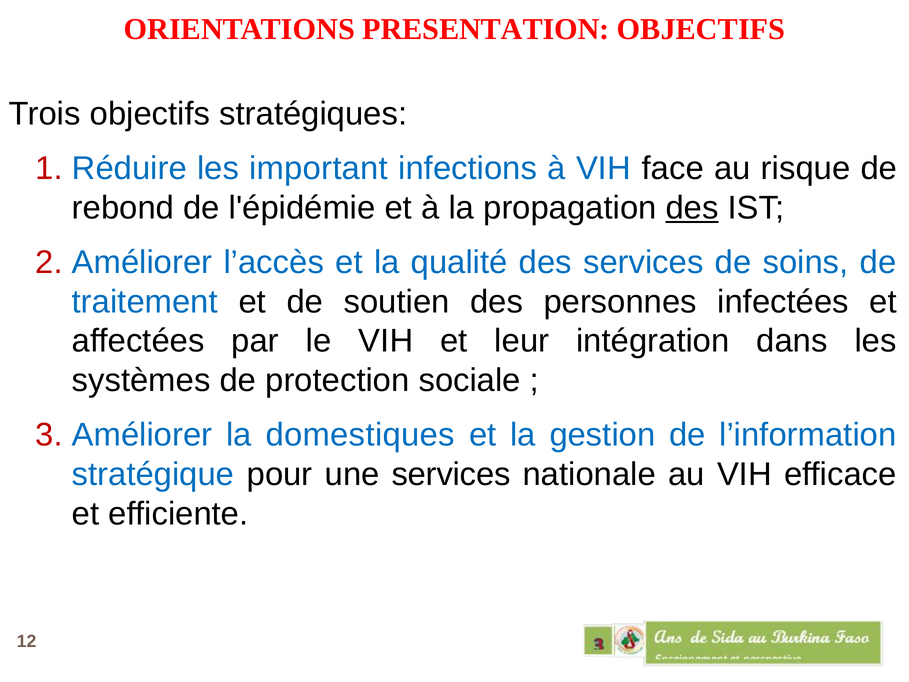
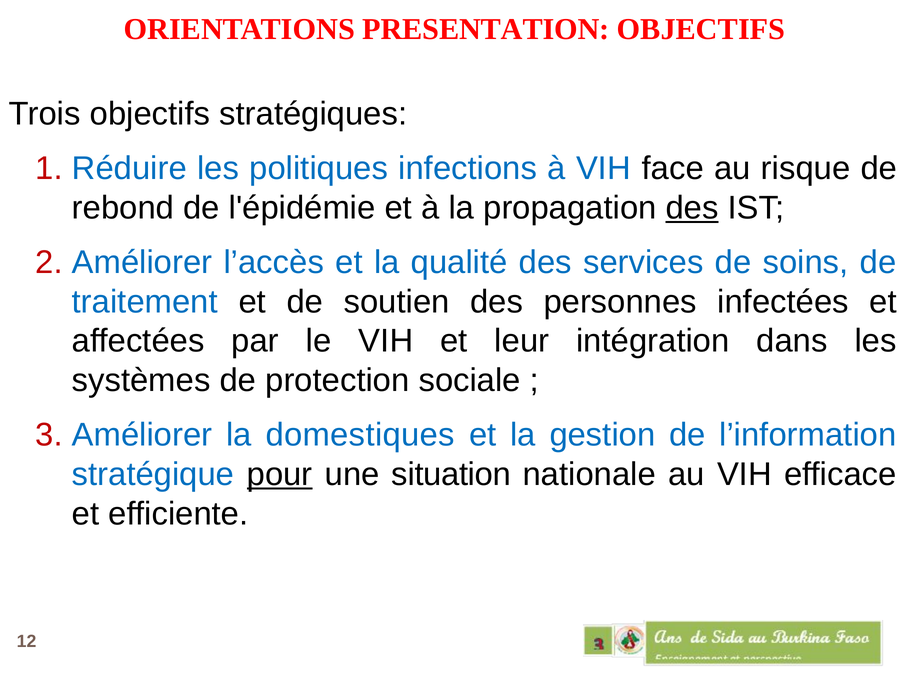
important: important -> politiques
pour underline: none -> present
une services: services -> situation
